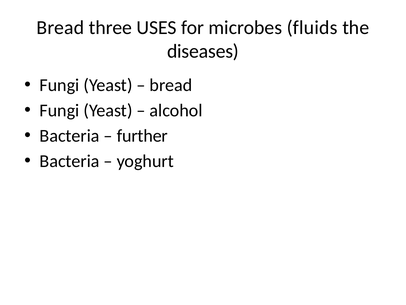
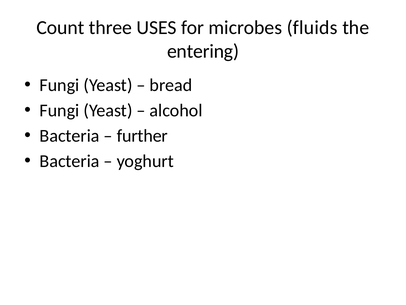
Bread at (60, 27): Bread -> Count
diseases: diseases -> entering
